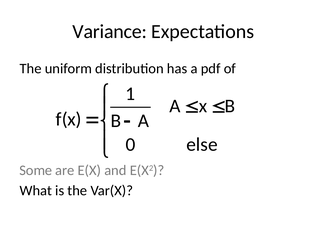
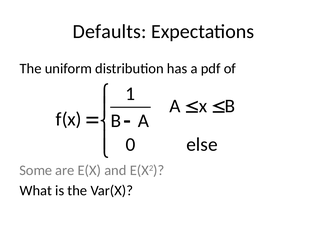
Variance: Variance -> Defaults
